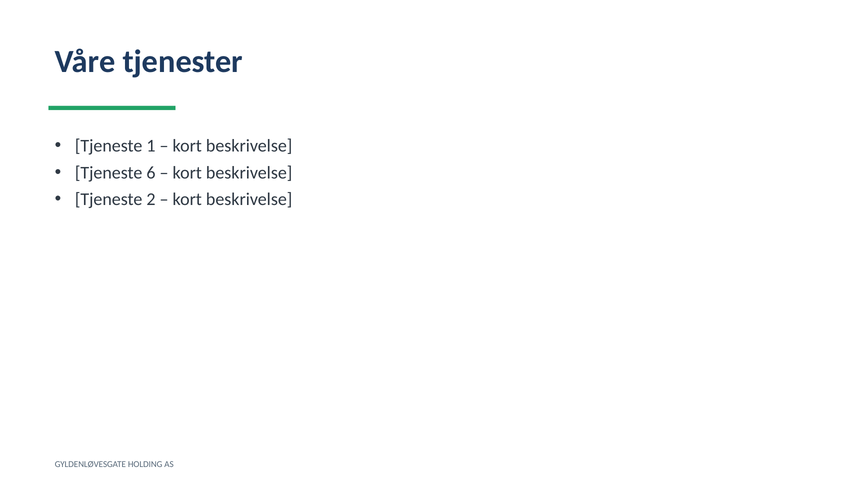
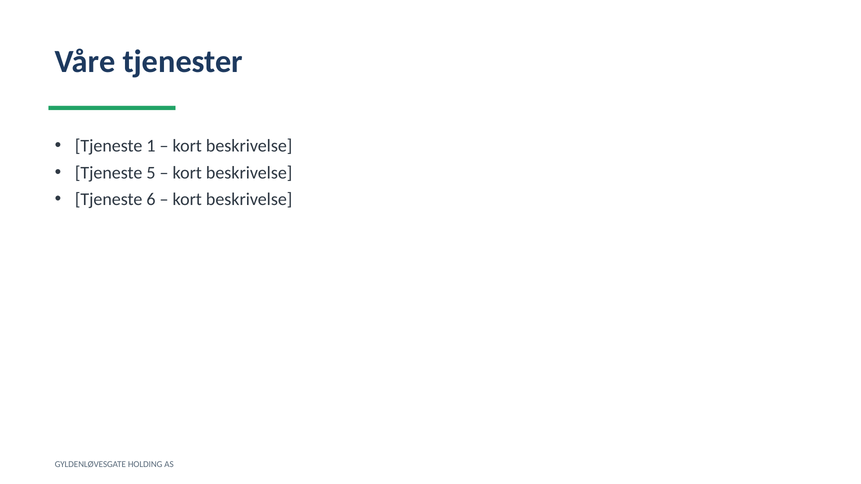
6: 6 -> 5
2: 2 -> 6
